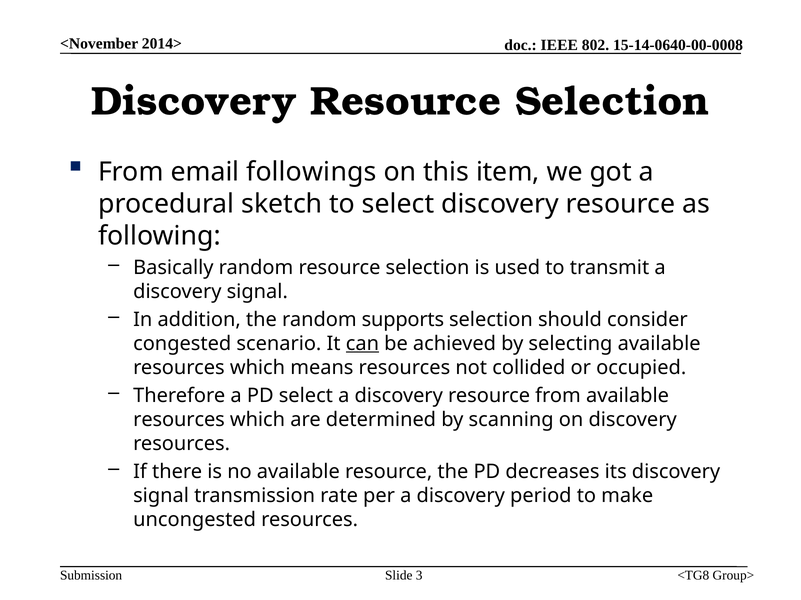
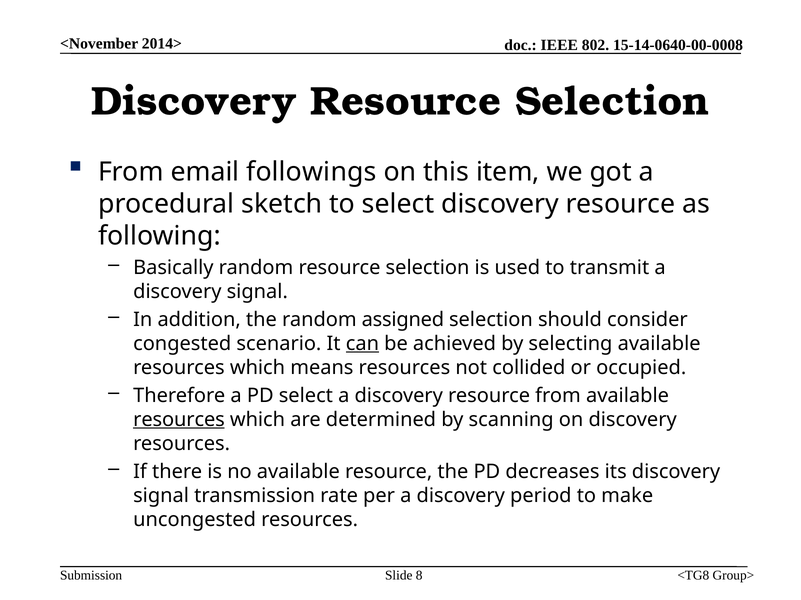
supports: supports -> assigned
resources at (179, 420) underline: none -> present
3: 3 -> 8
